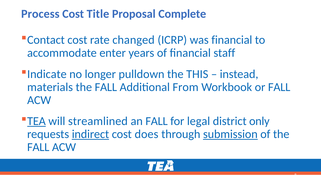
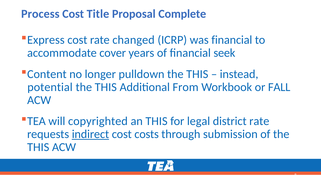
Contact: Contact -> Express
enter: enter -> cover
staff: staff -> seek
Indicate: Indicate -> Content
materials: materials -> potential
FALL at (106, 87): FALL -> THIS
TEA underline: present -> none
streamlined: streamlined -> copyrighted
an FALL: FALL -> THIS
district only: only -> rate
does: does -> costs
submission underline: present -> none
FALL at (38, 147): FALL -> THIS
